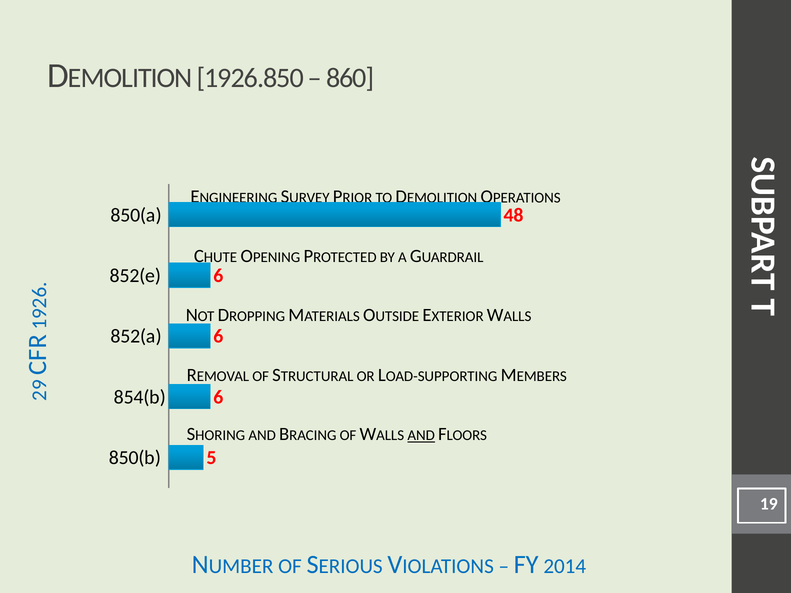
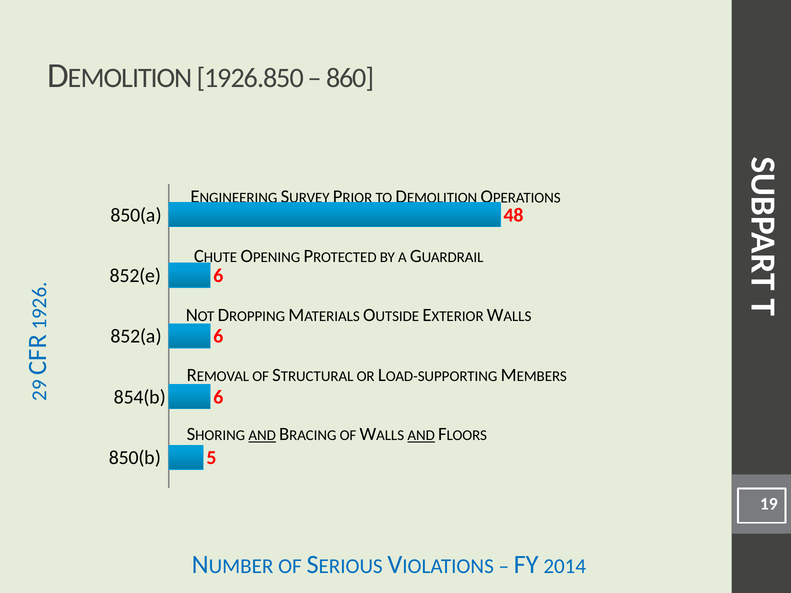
AND at (262, 436) underline: none -> present
